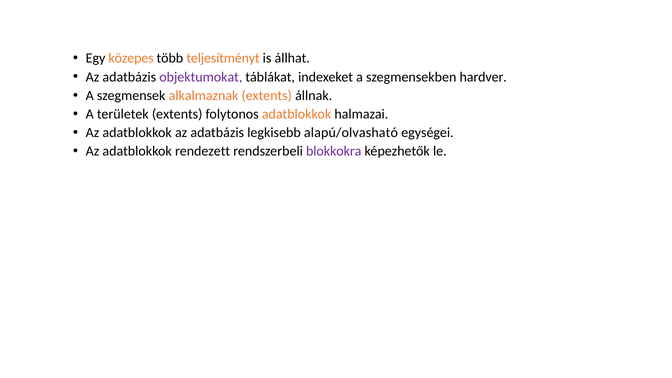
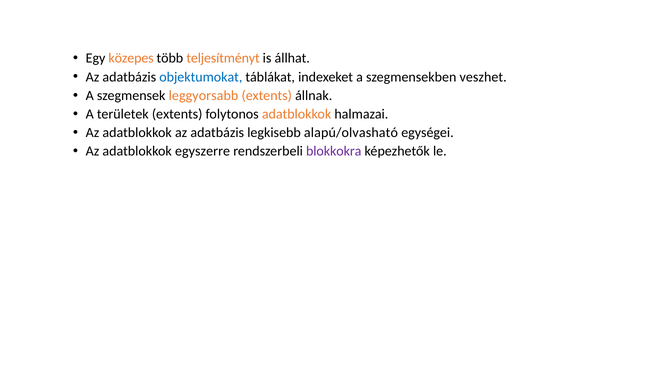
objektumokat colour: purple -> blue
hardver: hardver -> veszhet
alkalmaznak: alkalmaznak -> leggyorsabb
rendezett: rendezett -> egyszerre
